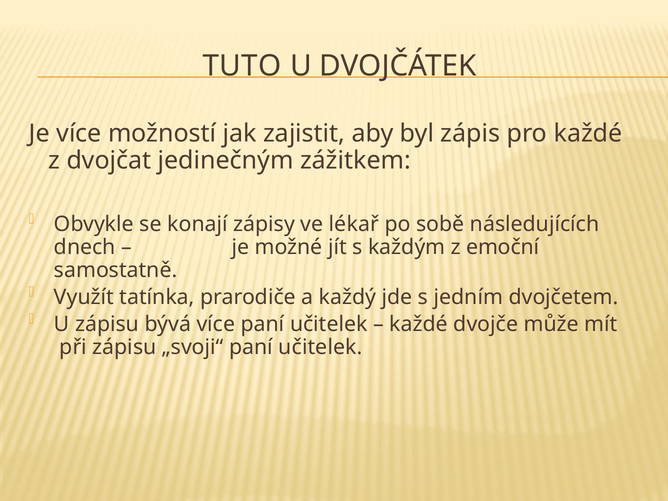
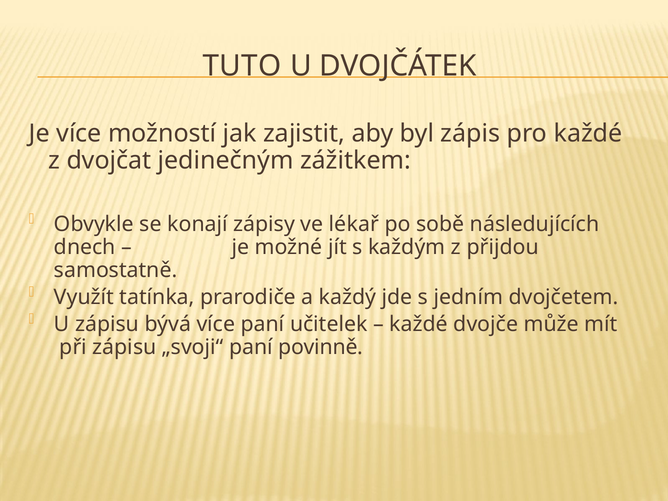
emoční: emoční -> přijdou
„svoji“ paní učitelek: učitelek -> povinně
